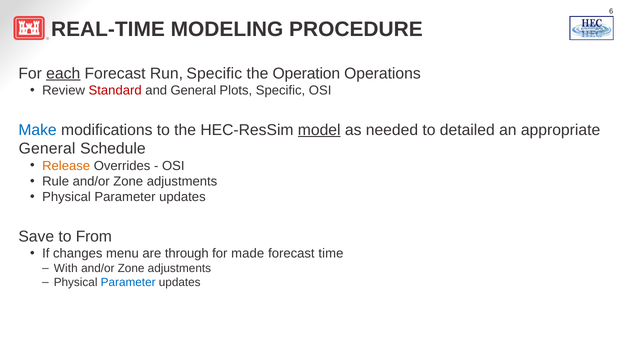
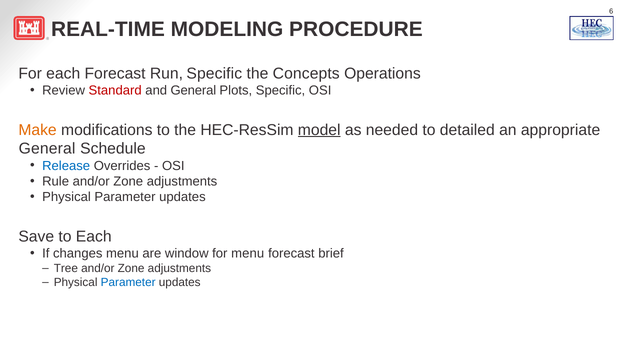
each at (63, 73) underline: present -> none
Operation: Operation -> Concepts
Make colour: blue -> orange
Release colour: orange -> blue
to From: From -> Each
through: through -> window
for made: made -> menu
time: time -> brief
With: With -> Tree
